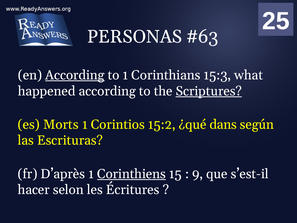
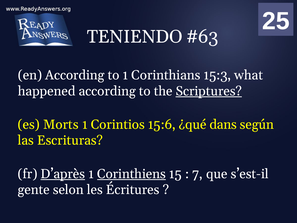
PERSONAS: PERSONAS -> TENIENDO
According at (75, 75) underline: present -> none
15:2: 15:2 -> 15:6
D’après underline: none -> present
9: 9 -> 7
hacer: hacer -> gente
